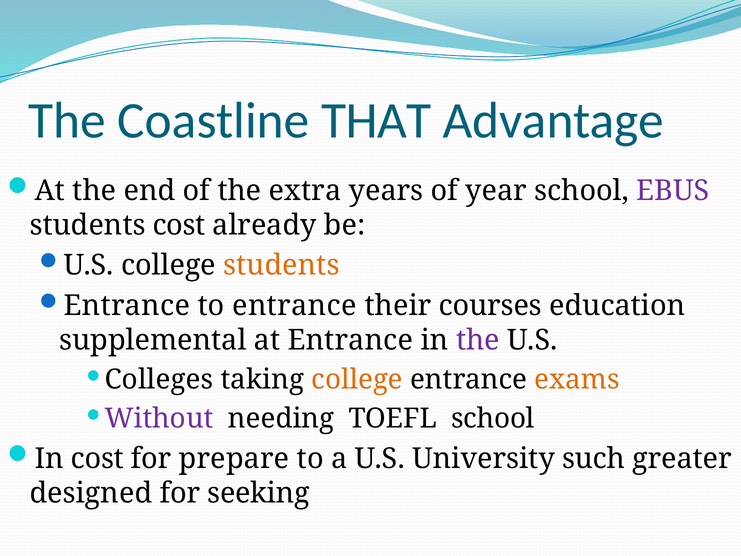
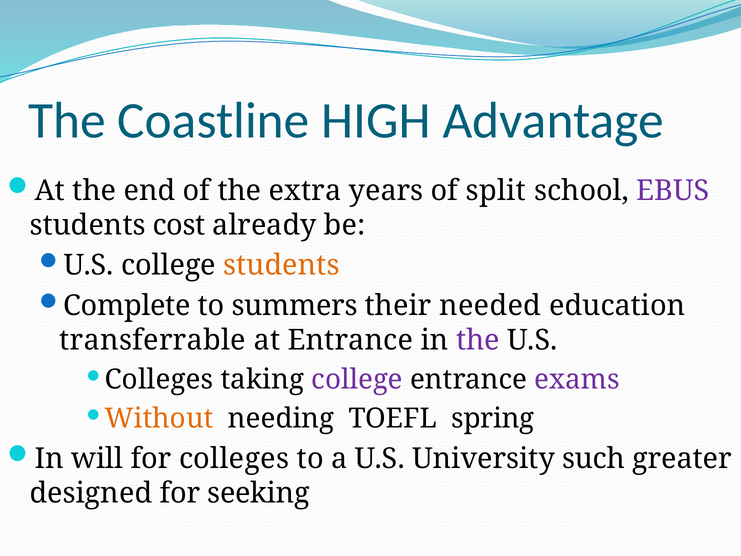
THAT: THAT -> HIGH
year: year -> split
Entrance at (127, 306): Entrance -> Complete
to entrance: entrance -> summers
courses: courses -> needed
supplemental: supplemental -> transferrable
college at (357, 380) colour: orange -> purple
exams colour: orange -> purple
Without colour: purple -> orange
TOEFL school: school -> spring
In cost: cost -> will
for prepare: prepare -> colleges
